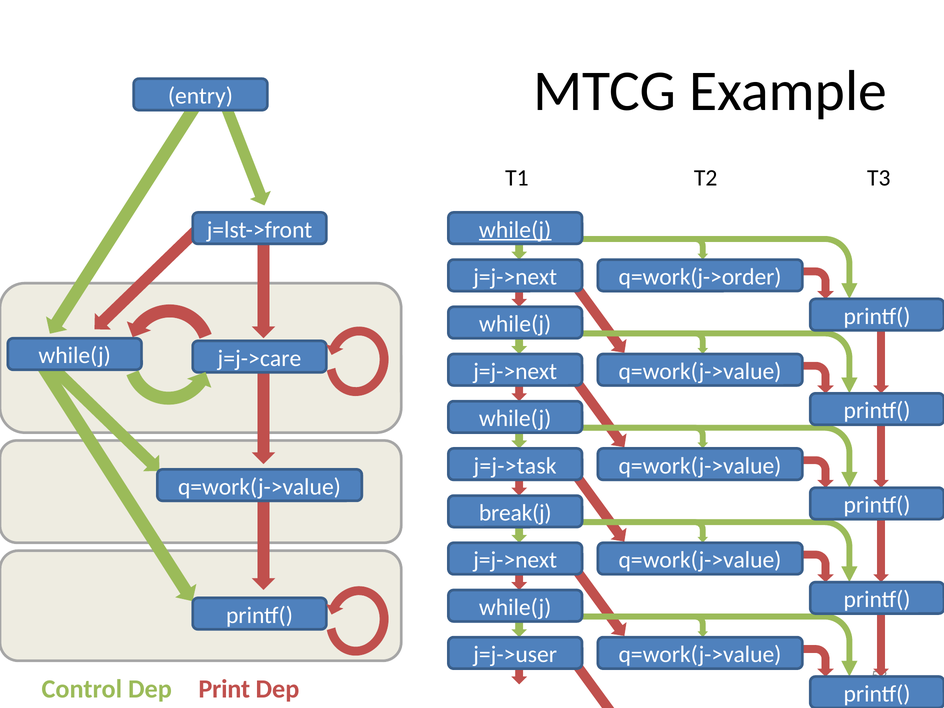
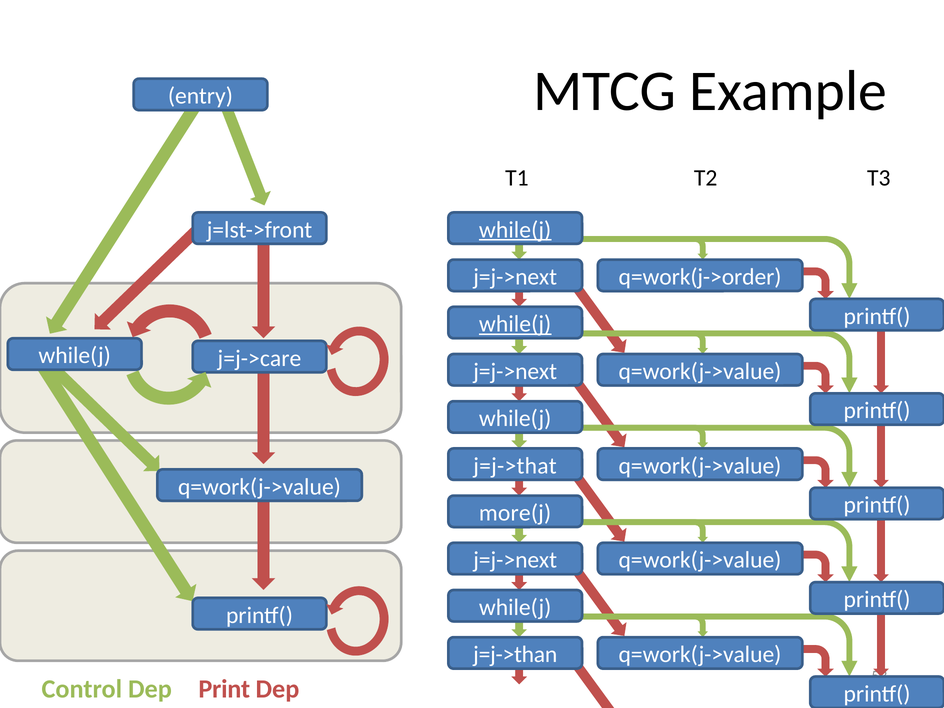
while(j at (515, 324) underline: none -> present
j=j->task: j=j->task -> j=j->that
break(j: break(j -> more(j
j=j->user: j=j->user -> j=j->than
